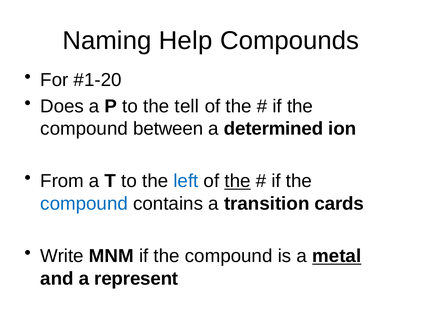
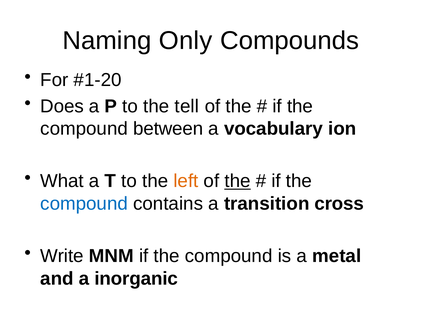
Help: Help -> Only
determined: determined -> vocabulary
From: From -> What
left colour: blue -> orange
cards: cards -> cross
metal underline: present -> none
represent: represent -> inorganic
